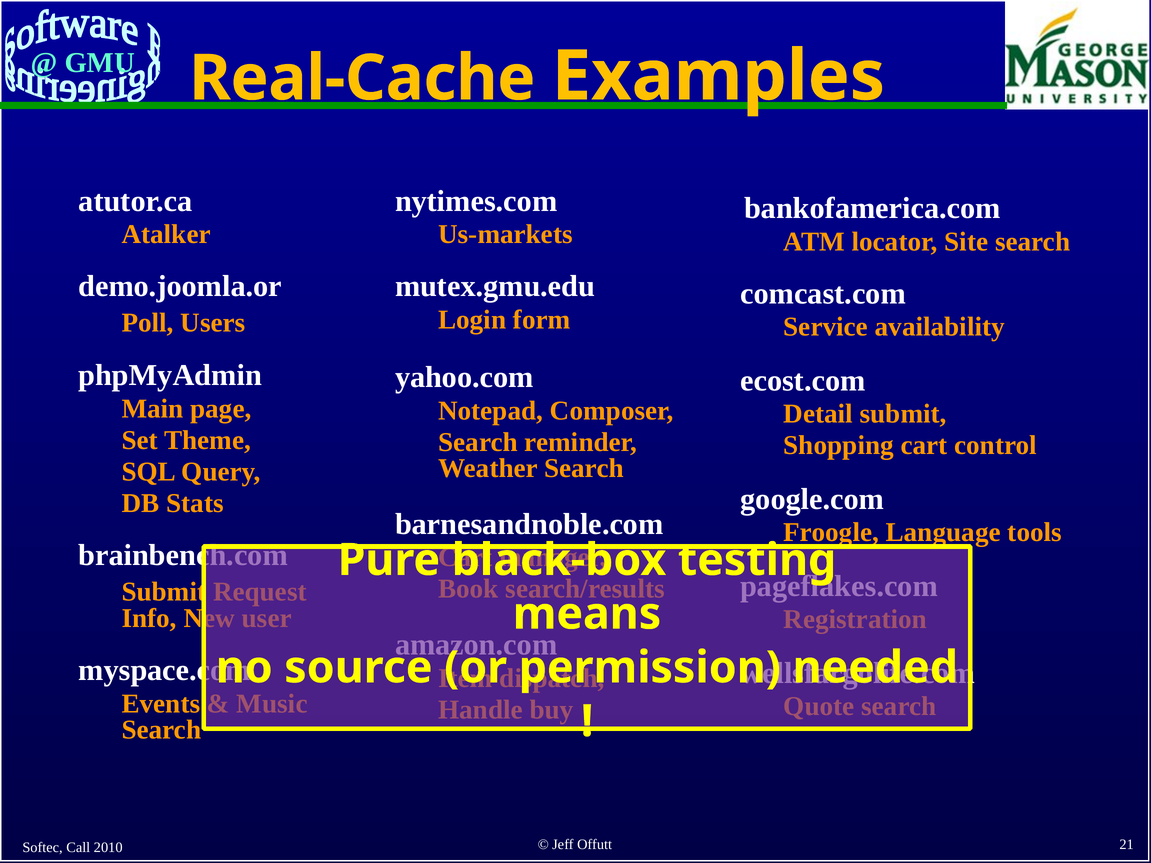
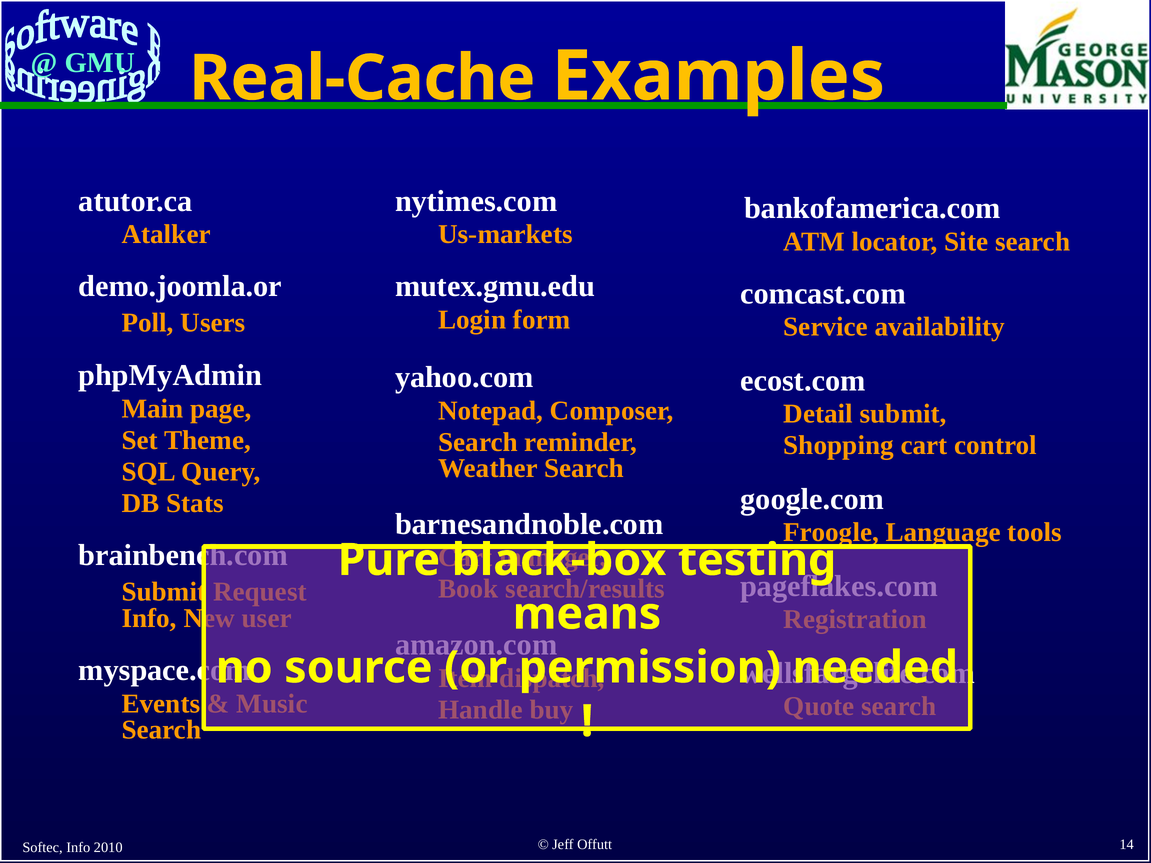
Softec Call: Call -> Info
21: 21 -> 14
